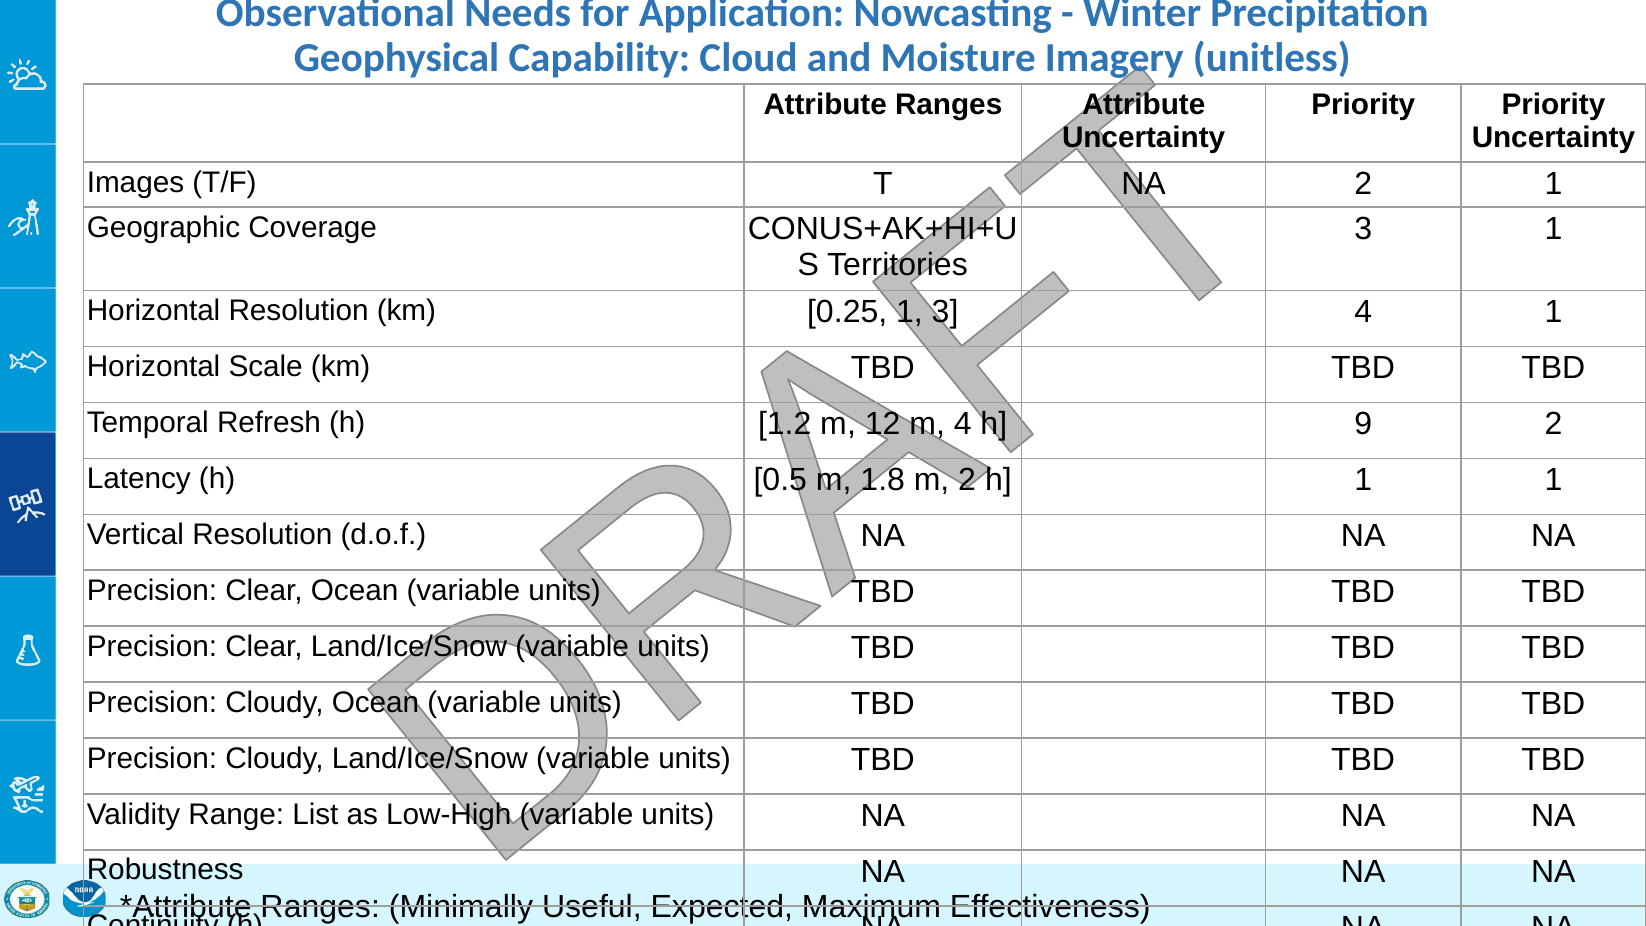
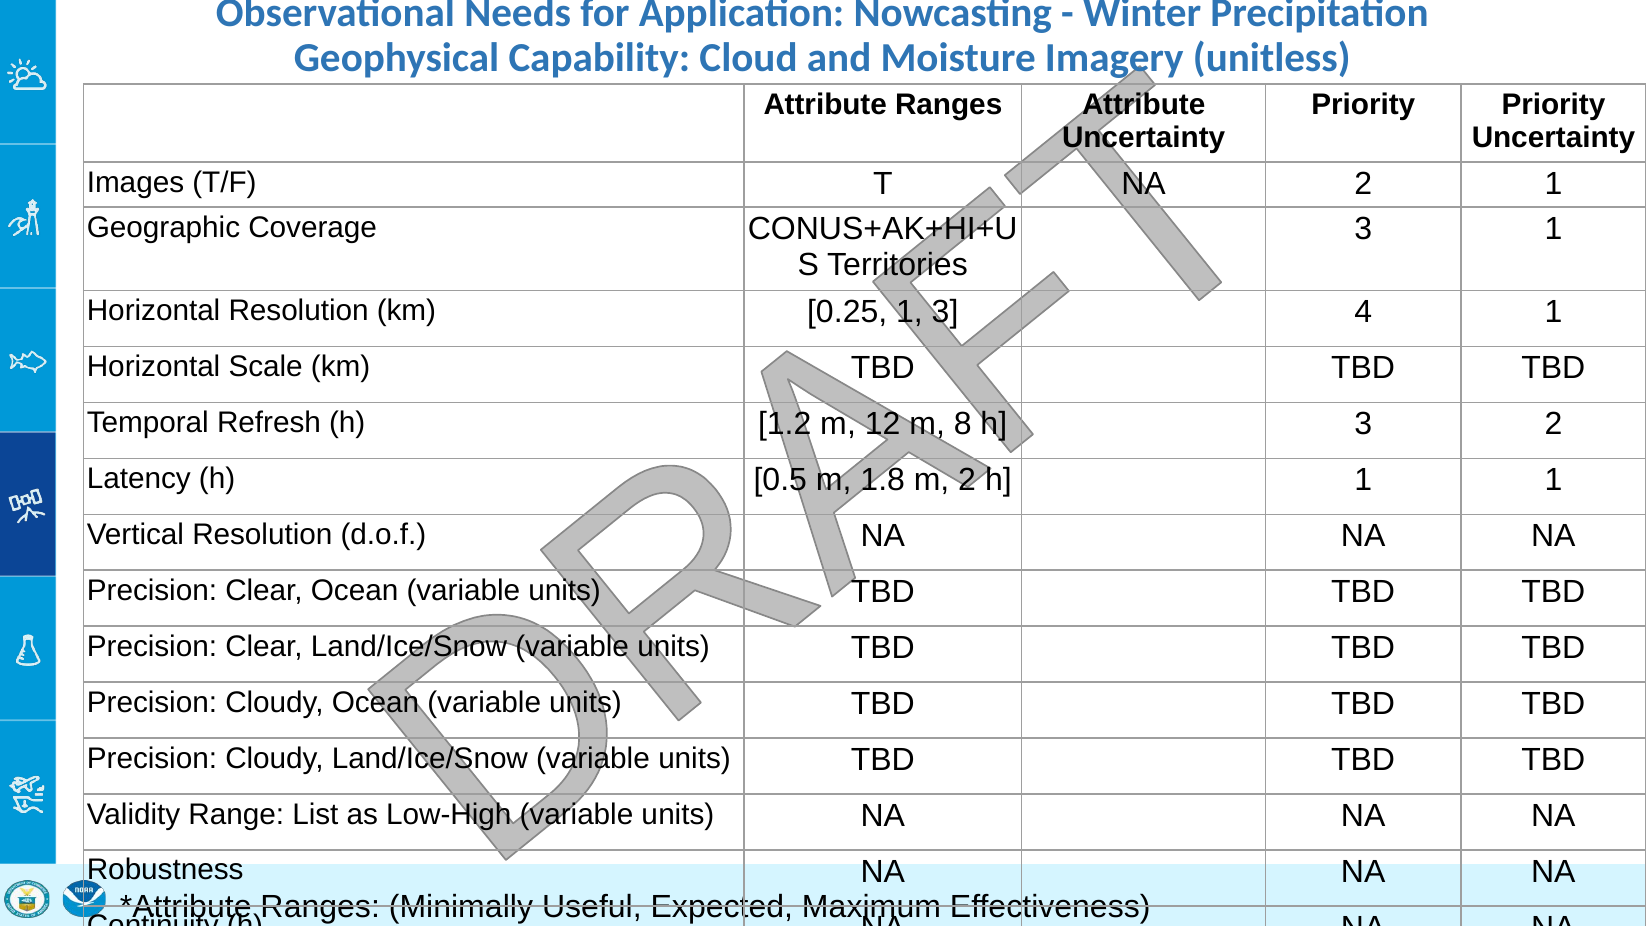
m 4: 4 -> 8
h 9: 9 -> 3
